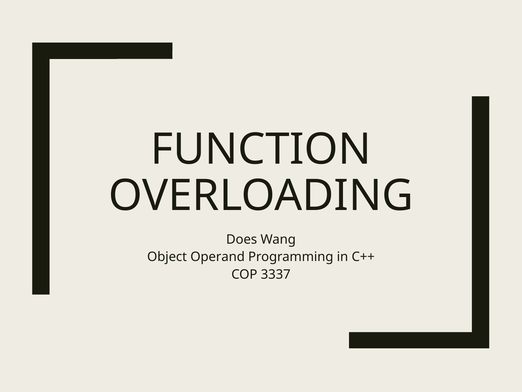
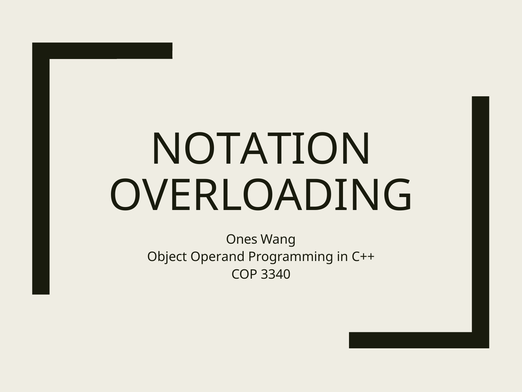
FUNCTION: FUNCTION -> NOTATION
Does: Does -> Ones
3337: 3337 -> 3340
